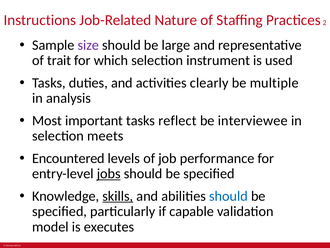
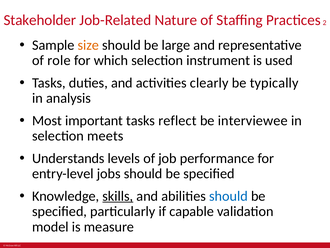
Instructions: Instructions -> Stakeholder
size colour: purple -> orange
trait: trait -> role
multiple: multiple -> typically
Encountered: Encountered -> Understands
jobs underline: present -> none
executes: executes -> measure
